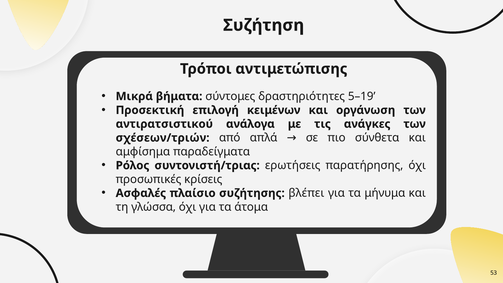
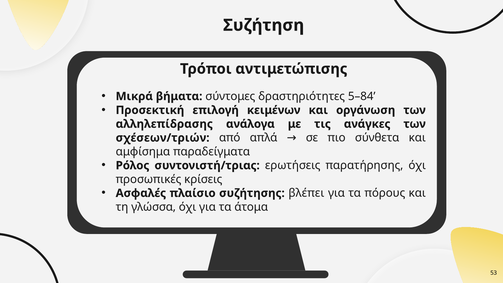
5–19: 5–19 -> 5–84
αντιρατσιστικού: αντιρατσιστικού -> αλληλεπίδρασης
μήνυμα: μήνυμα -> πόρους
